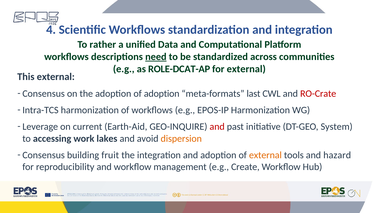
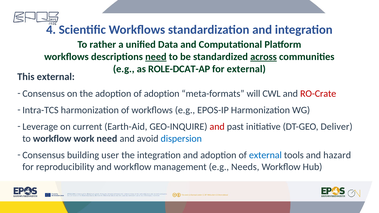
across underline: none -> present
last: last -> will
System: System -> Deliver
to accessing: accessing -> workflow
work lakes: lakes -> need
dispersion colour: orange -> blue
fruit: fruit -> user
external at (265, 155) colour: orange -> blue
Create: Create -> Needs
